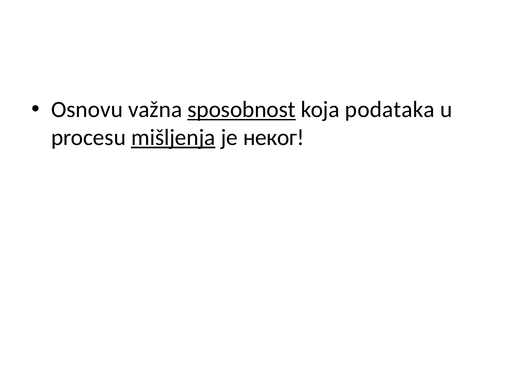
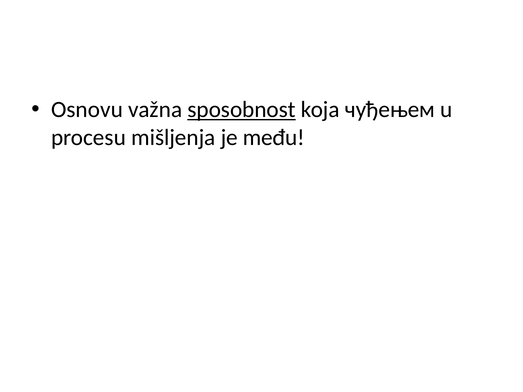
podataka: podataka -> чуђењем
mišljenja underline: present -> none
неког: неког -> među
